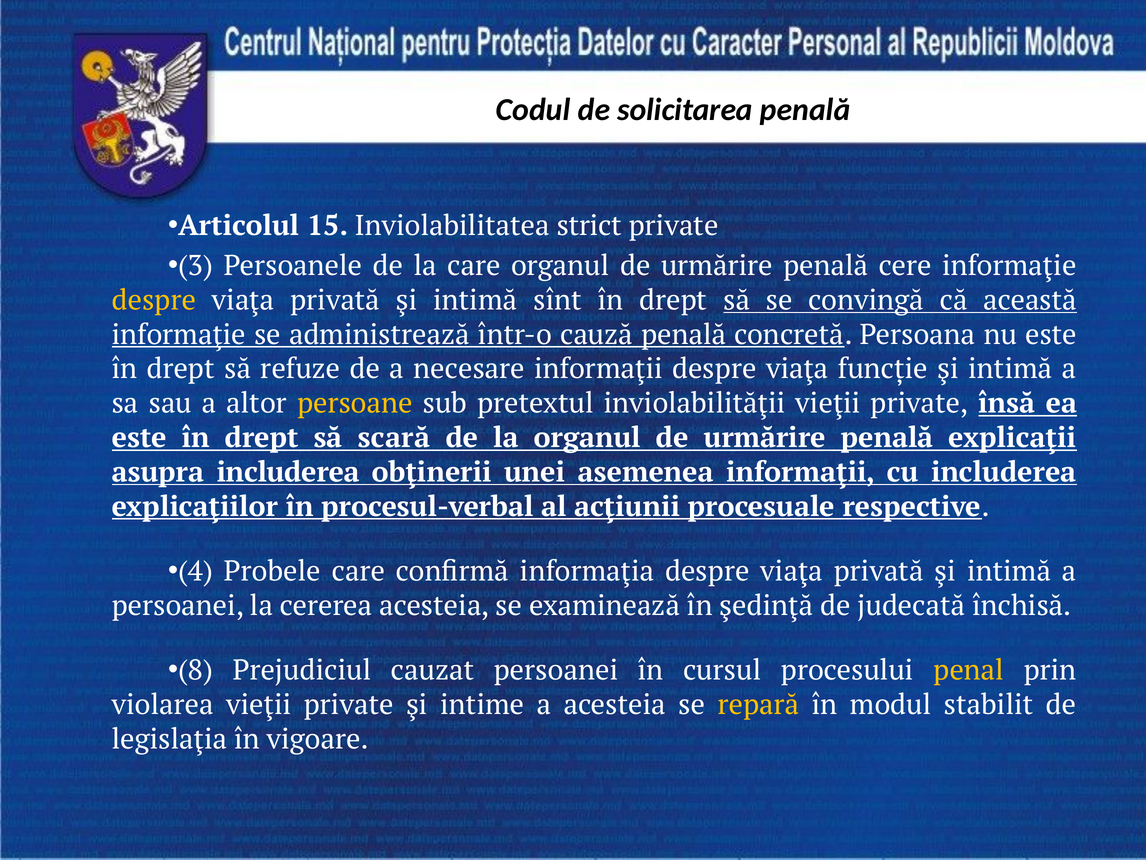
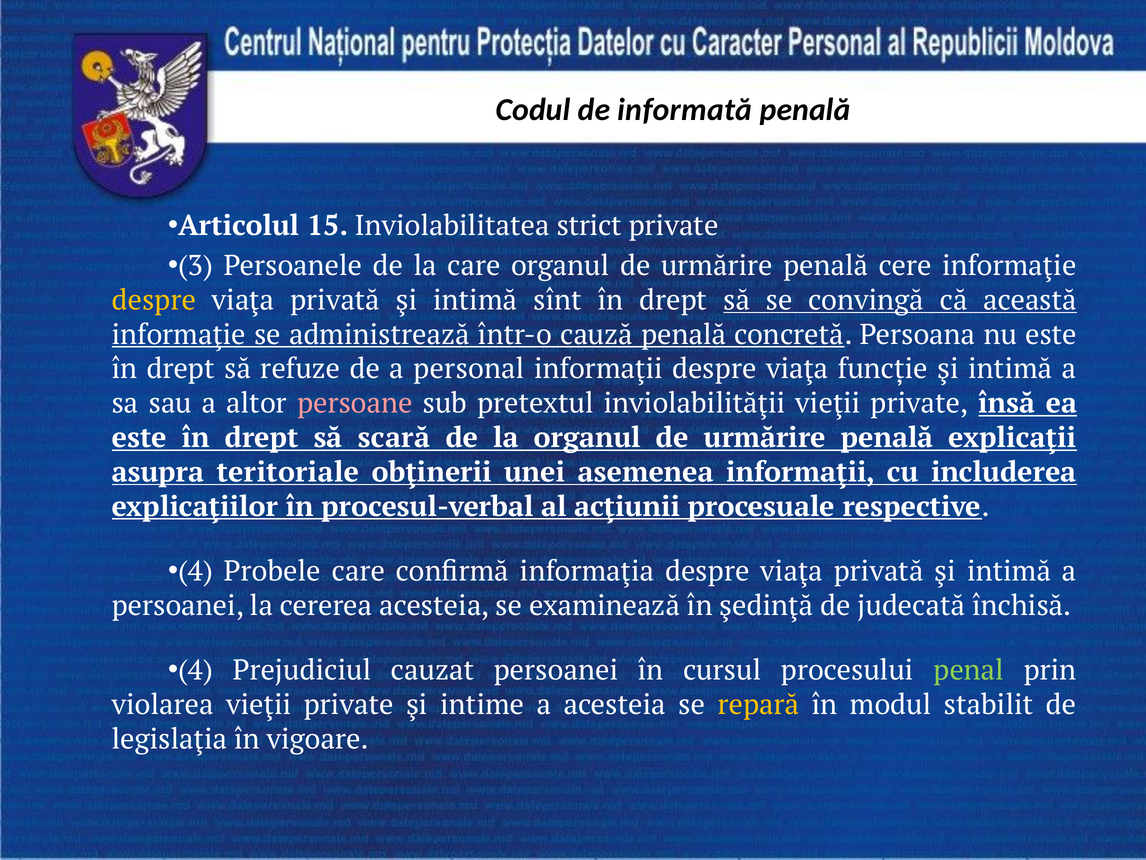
solicitarea: solicitarea -> informată
necesare: necesare -> personal
persoane colour: yellow -> pink
asupra includerea: includerea -> teritoriale
8 at (196, 670): 8 -> 4
penal colour: yellow -> light green
